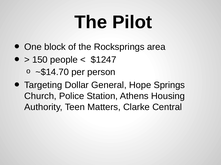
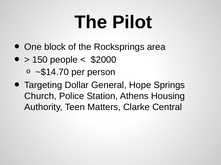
$1247: $1247 -> $2000
